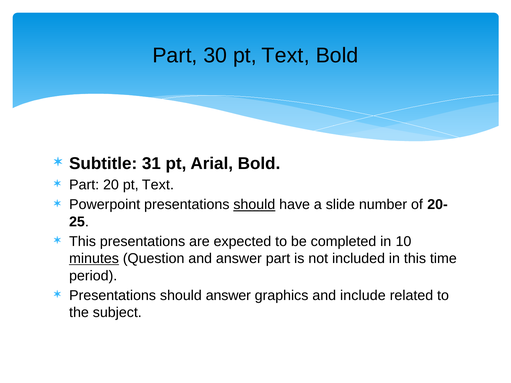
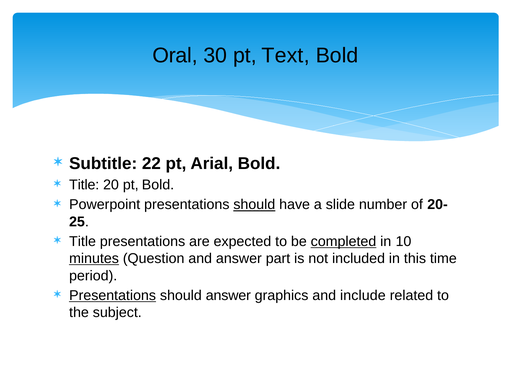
Part at (175, 55): Part -> Oral
31: 31 -> 22
Part at (84, 185): Part -> Title
20 pt Text: Text -> Bold
This at (83, 242): This -> Title
completed underline: none -> present
Presentations at (113, 296) underline: none -> present
